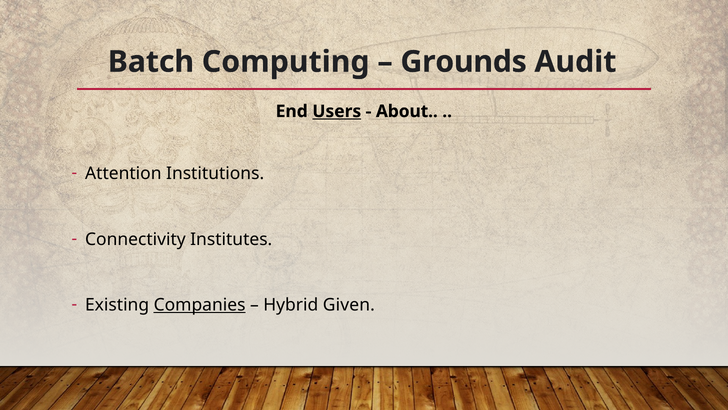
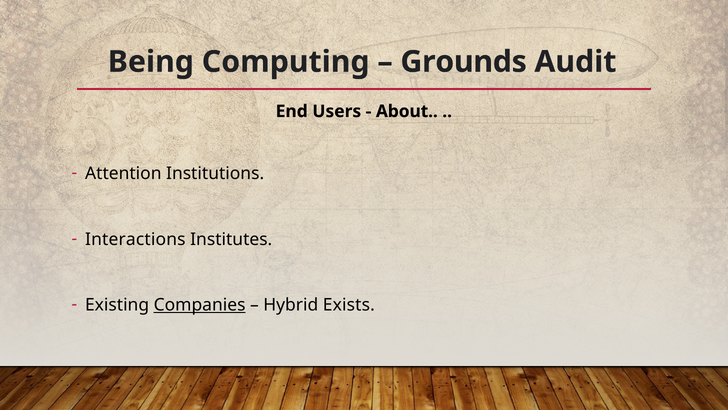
Batch: Batch -> Being
Users underline: present -> none
Connectivity: Connectivity -> Interactions
Given: Given -> Exists
